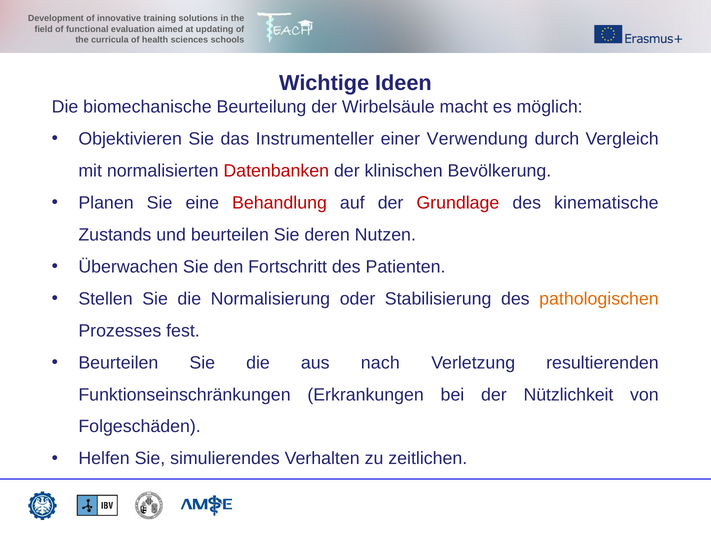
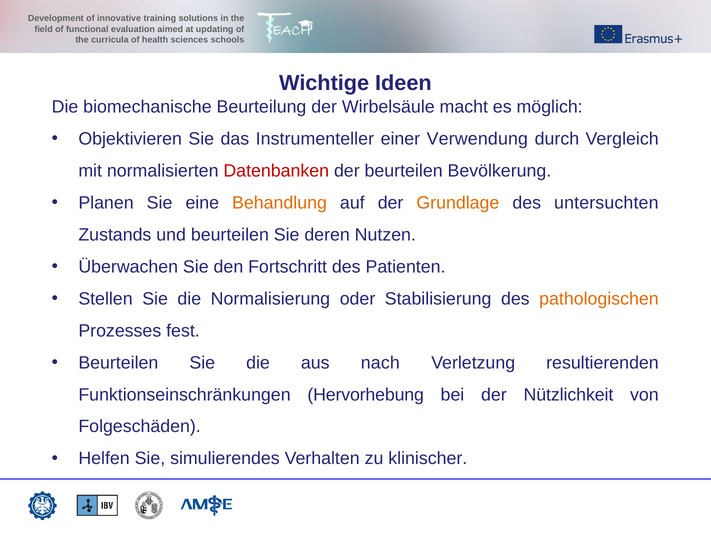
der klinischen: klinischen -> beurteilen
Behandlung colour: red -> orange
Grundlage colour: red -> orange
kinematische: kinematische -> untersuchten
Erkrankungen: Erkrankungen -> Hervorhebung
zeitlichen: zeitlichen -> klinischer
